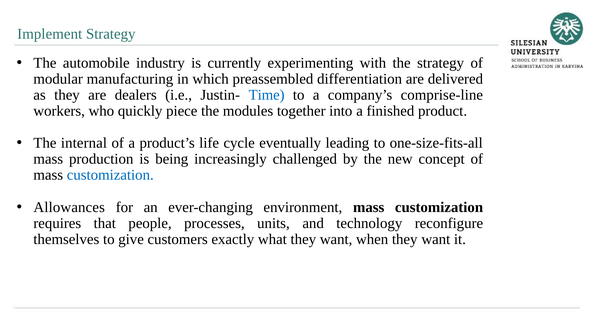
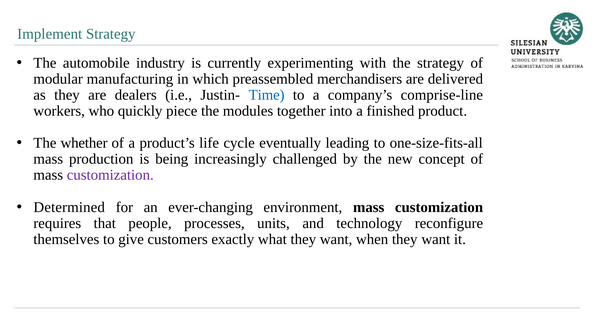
differentiation: differentiation -> merchandisers
internal: internal -> whether
customization at (110, 175) colour: blue -> purple
Allowances: Allowances -> Determined
